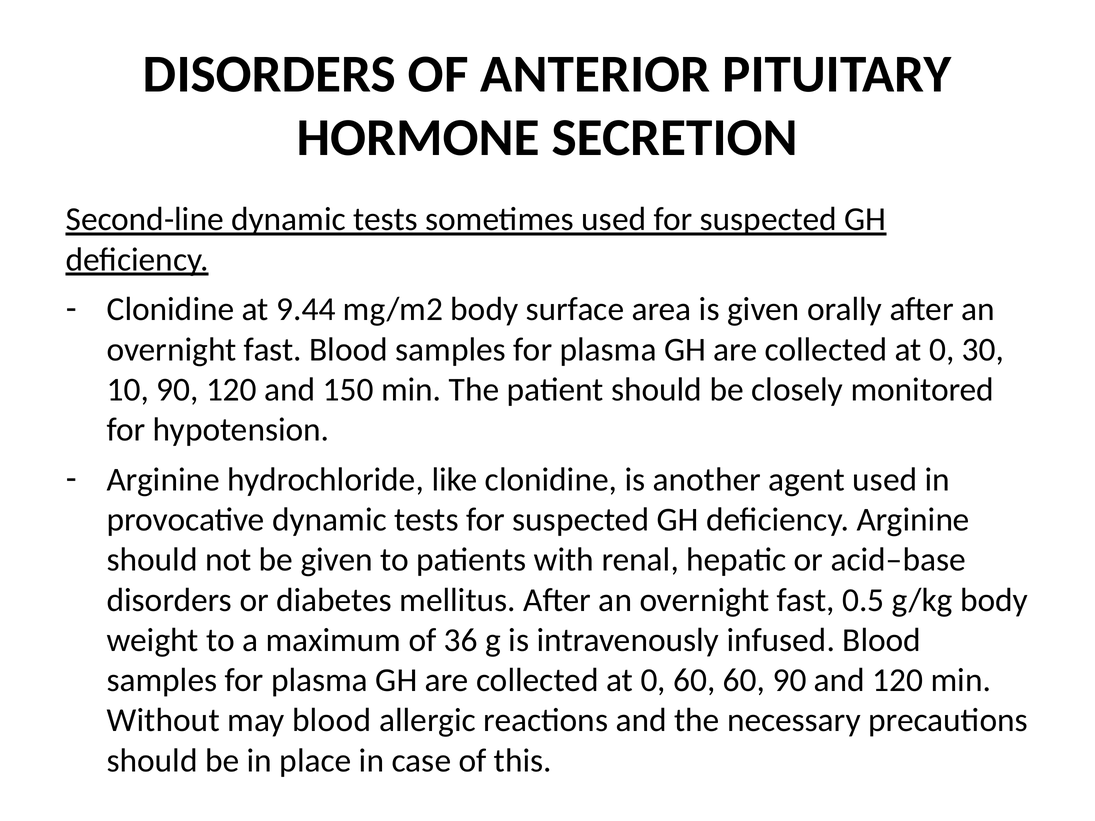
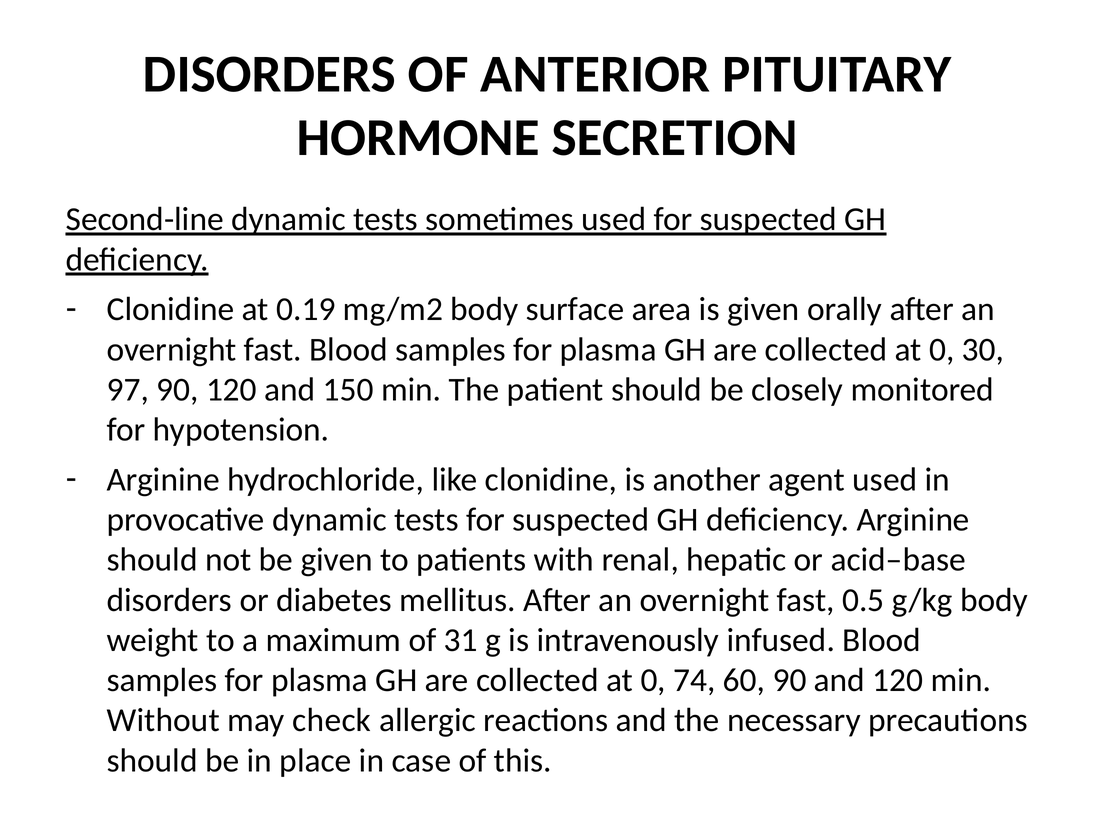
9.44: 9.44 -> 0.19
10: 10 -> 97
36: 36 -> 31
0 60: 60 -> 74
may blood: blood -> check
